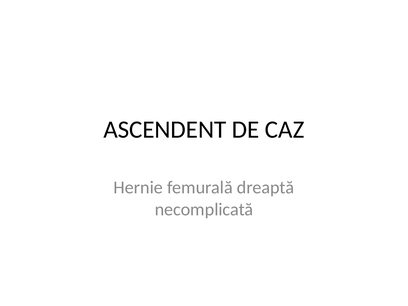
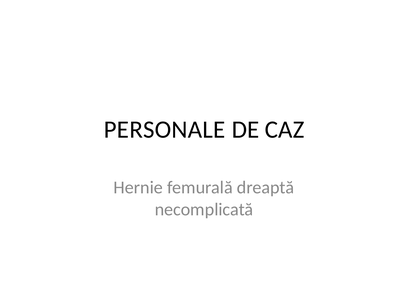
ASCENDENT: ASCENDENT -> PERSONALE
